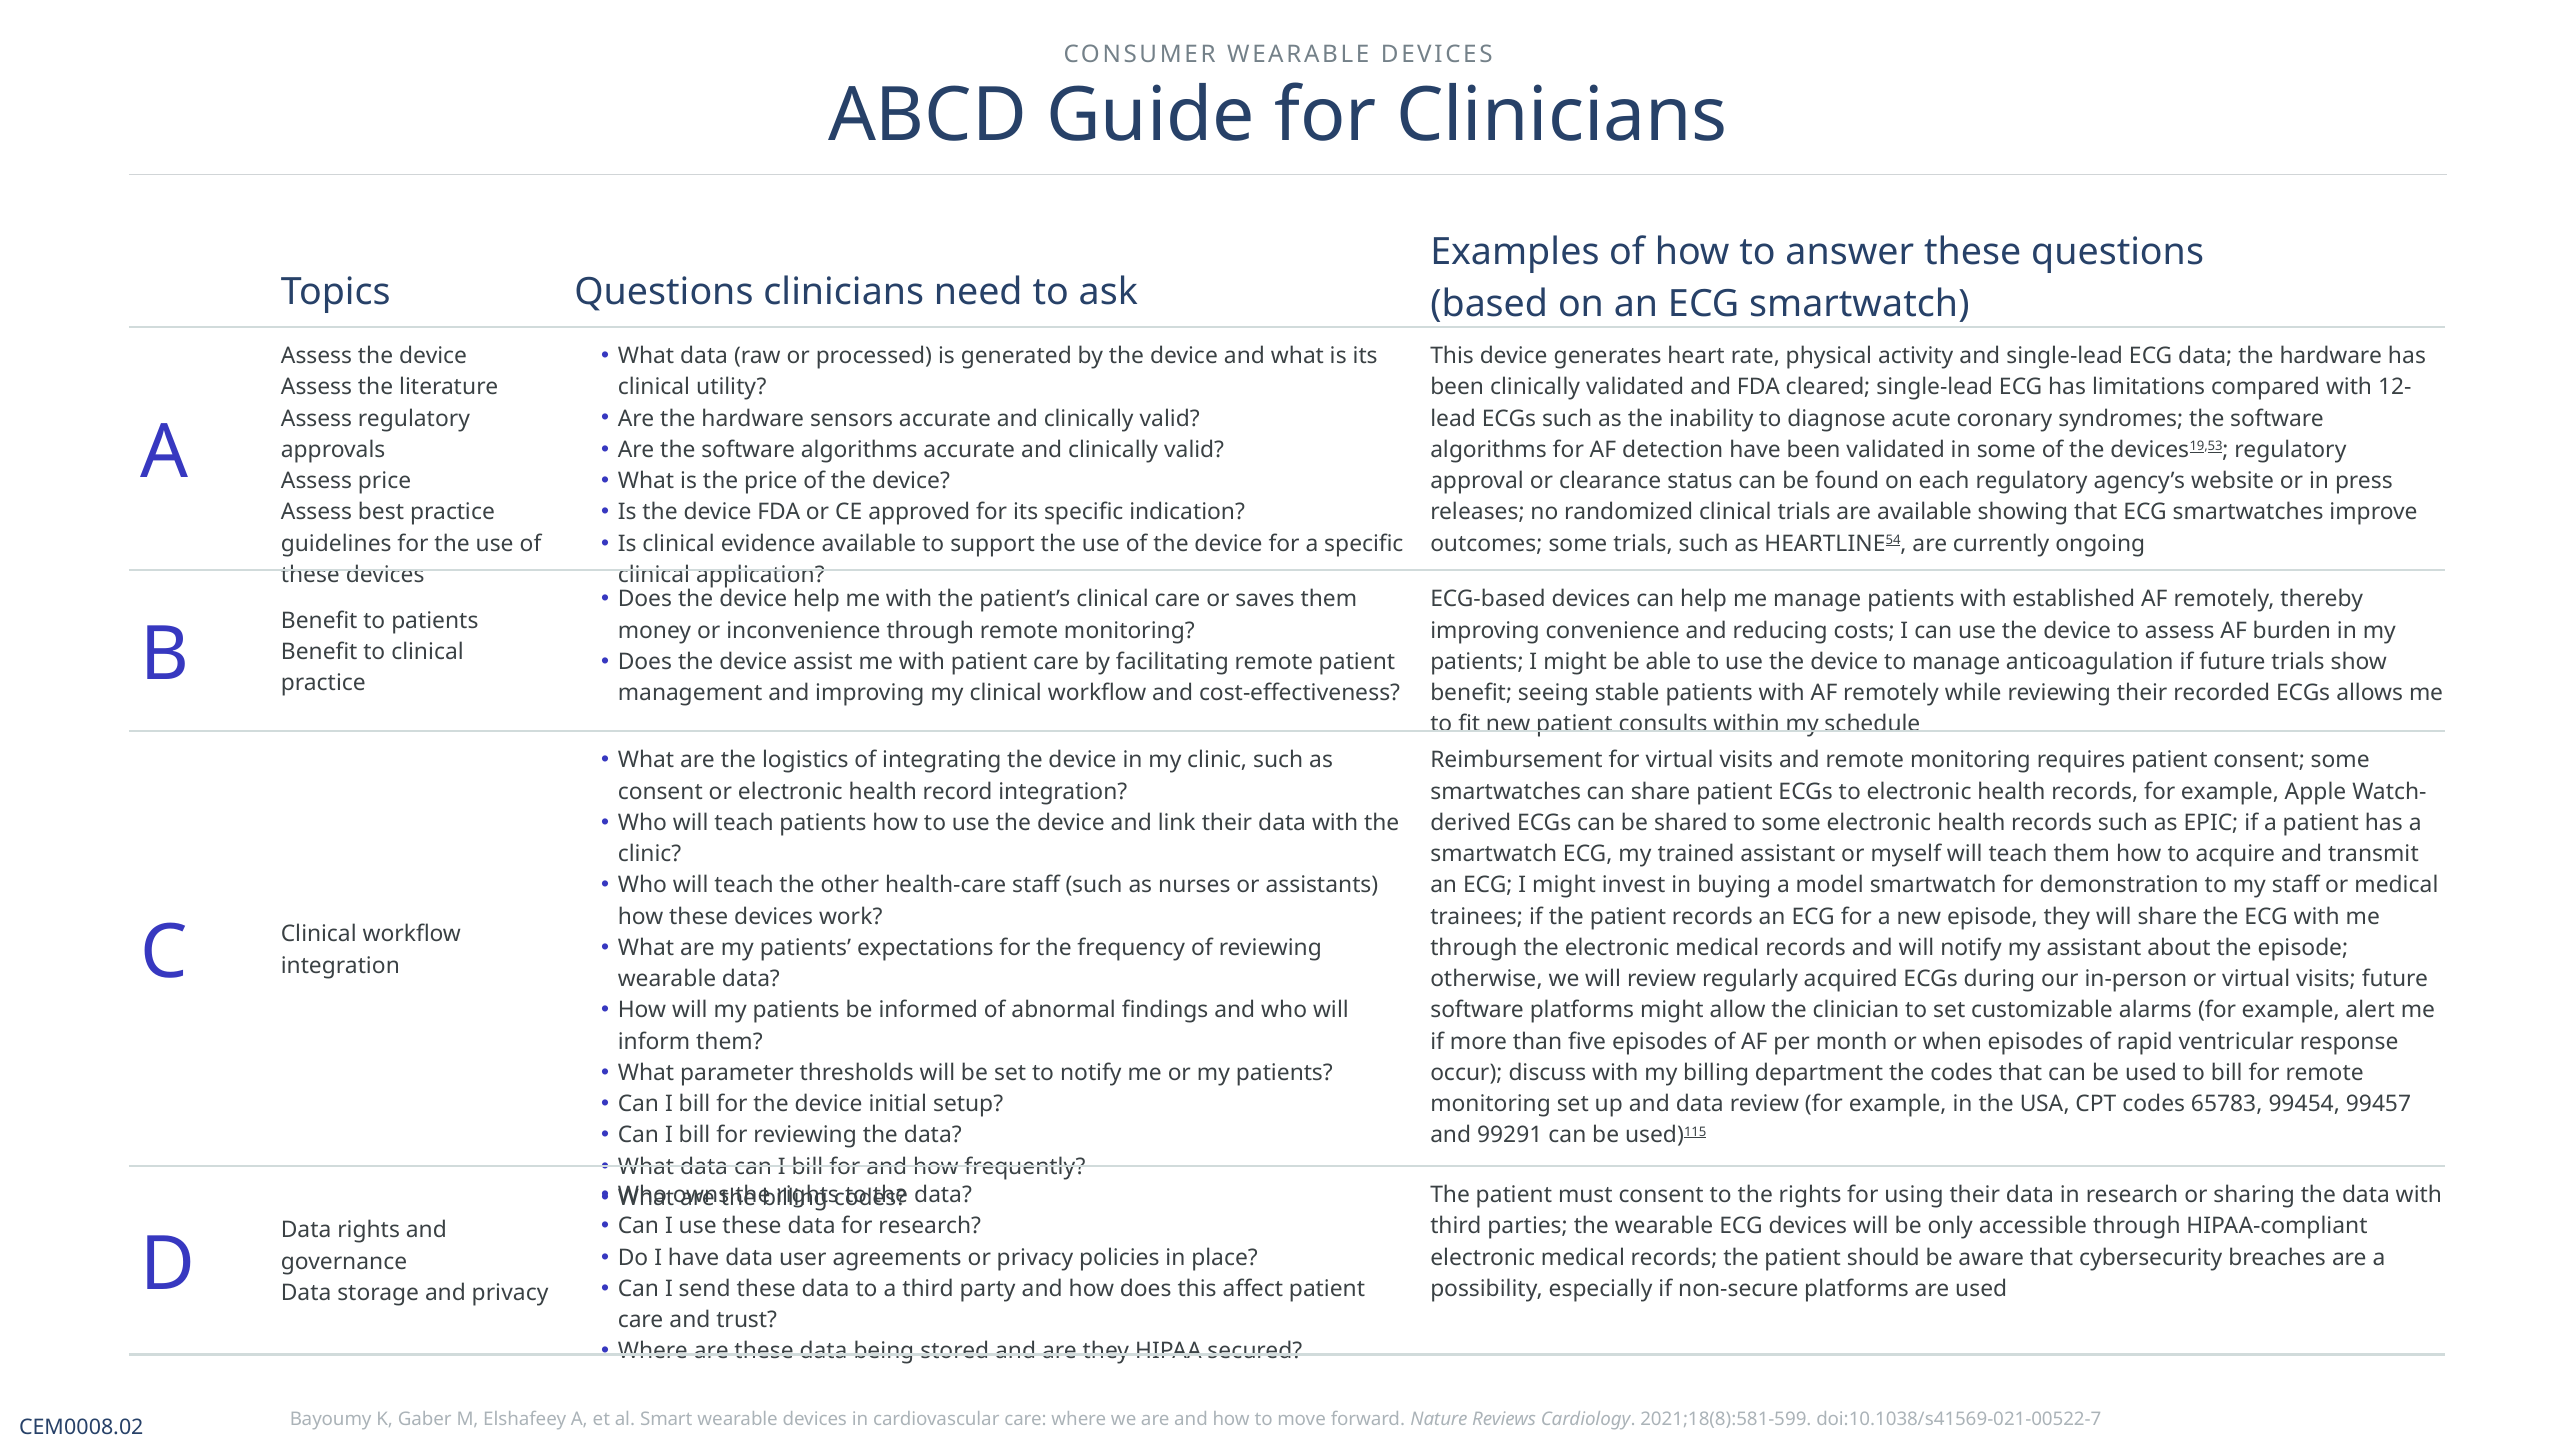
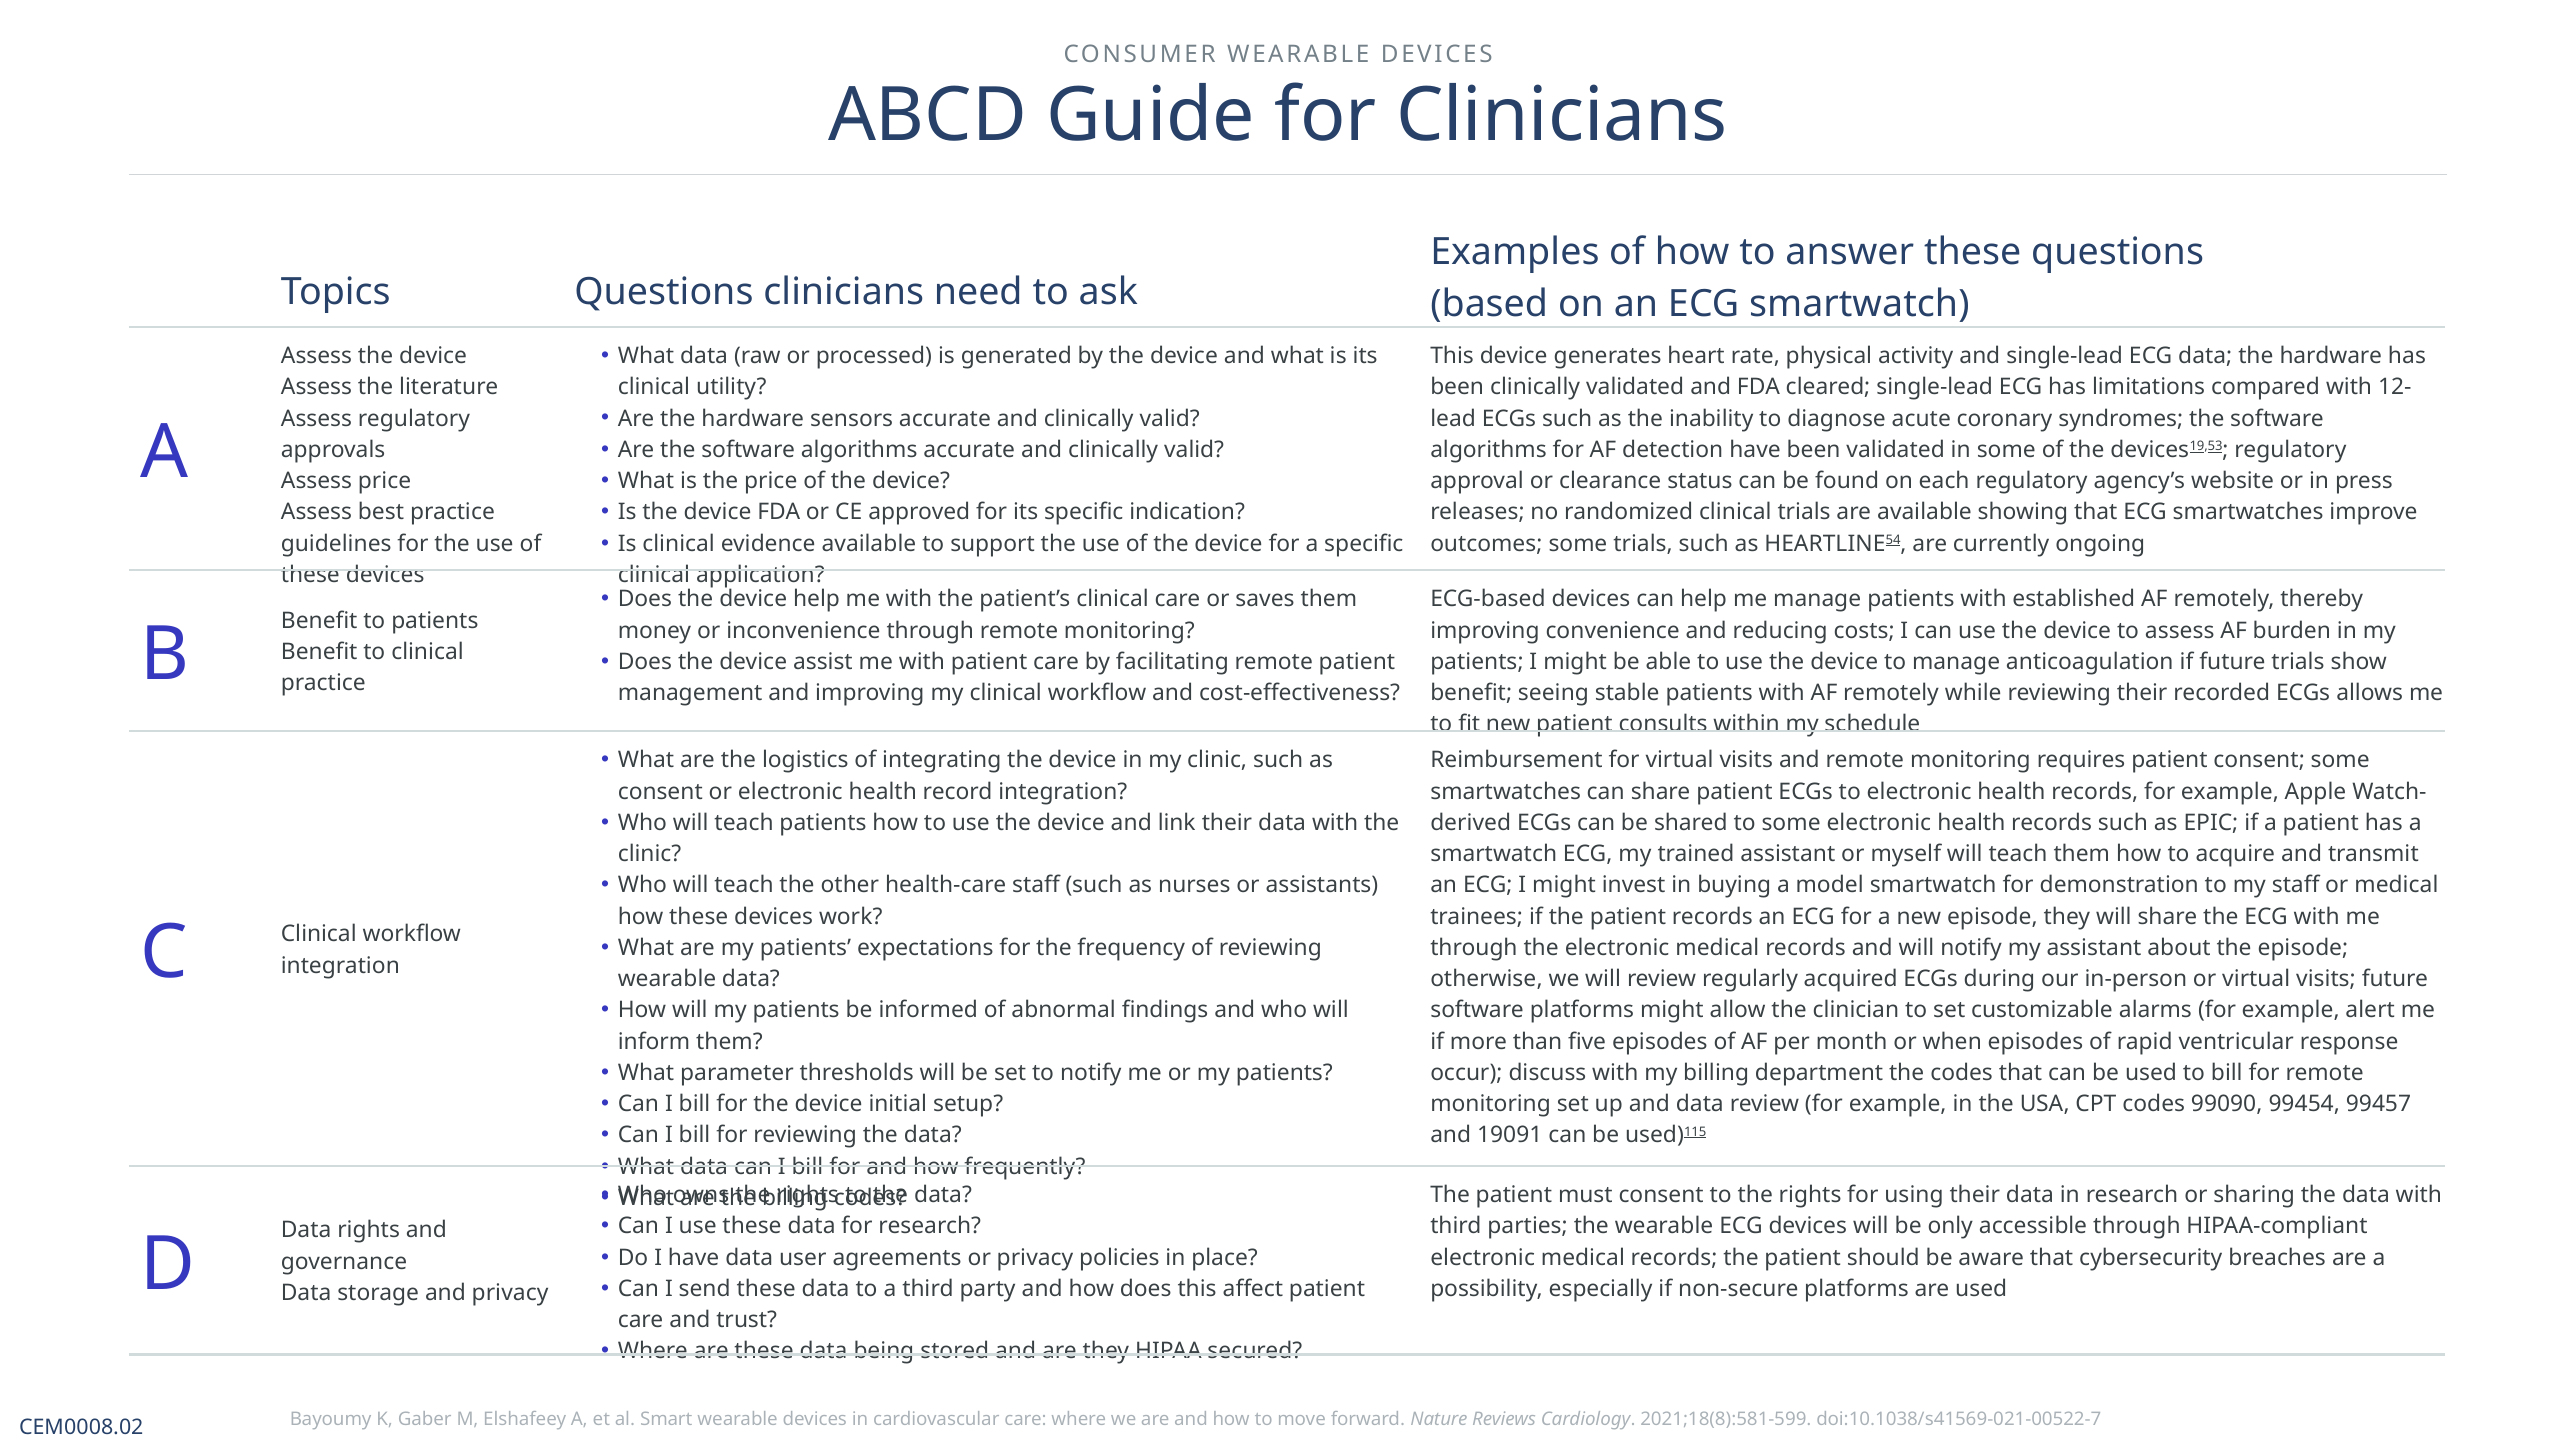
65783: 65783 -> 99090
99291: 99291 -> 19091
